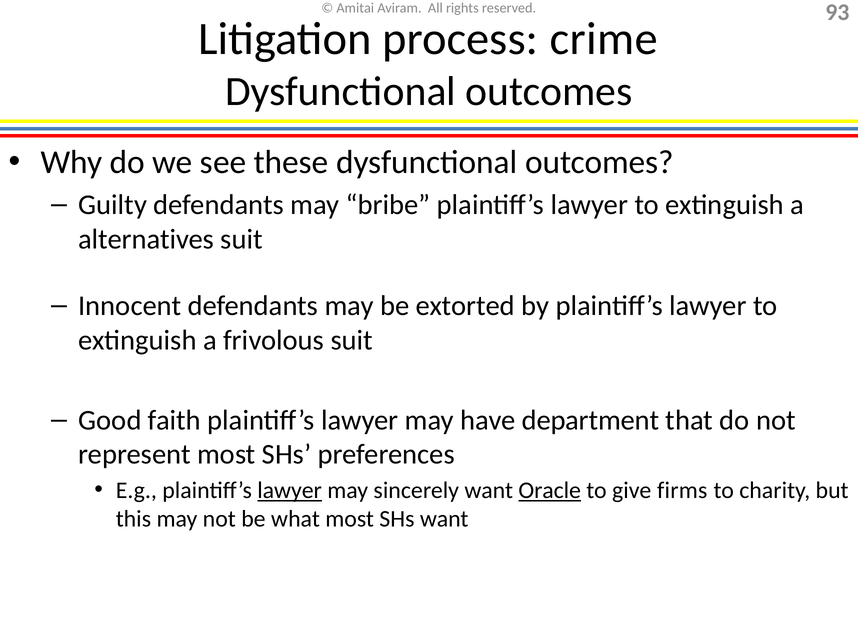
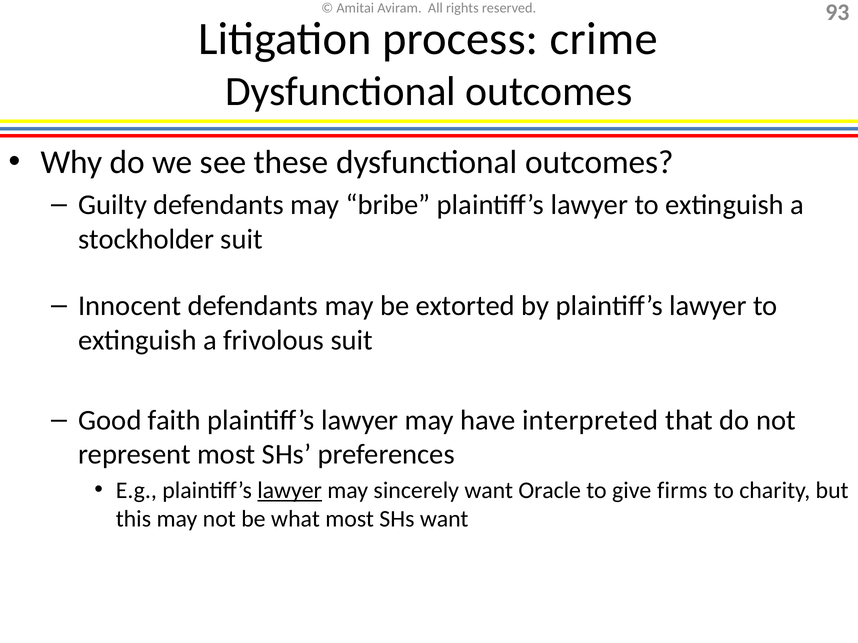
alternatives: alternatives -> stockholder
department: department -> interpreted
Oracle underline: present -> none
